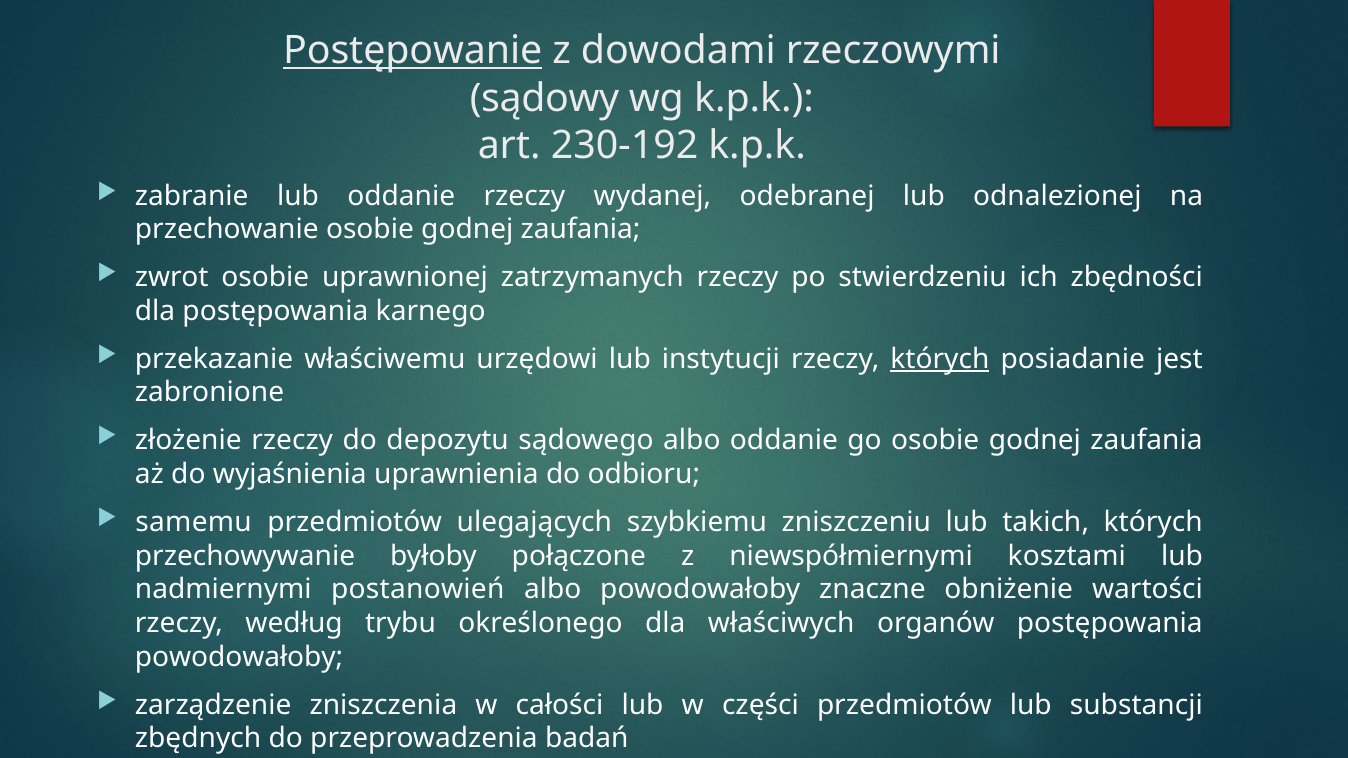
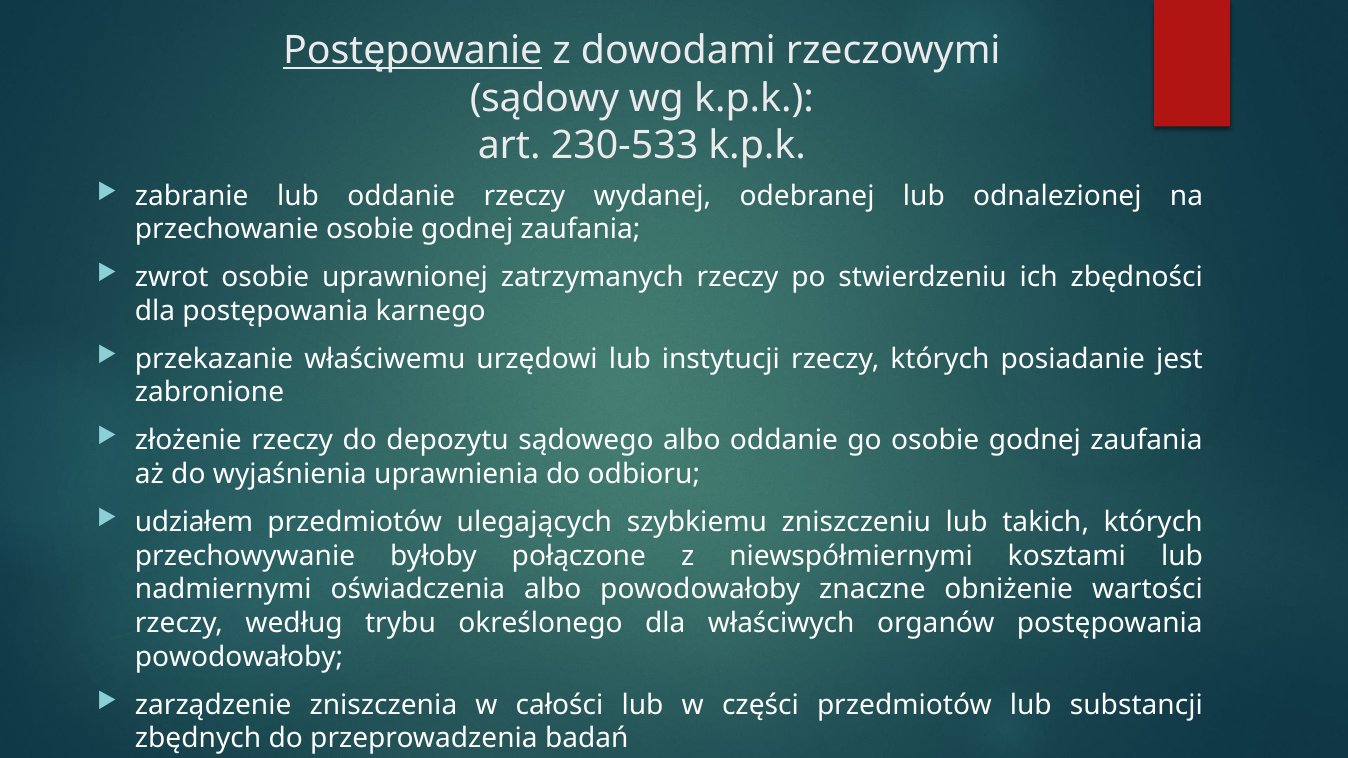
230-192: 230-192 -> 230-533
których at (940, 359) underline: present -> none
samemu: samemu -> udziałem
postanowień: postanowień -> oświadczenia
